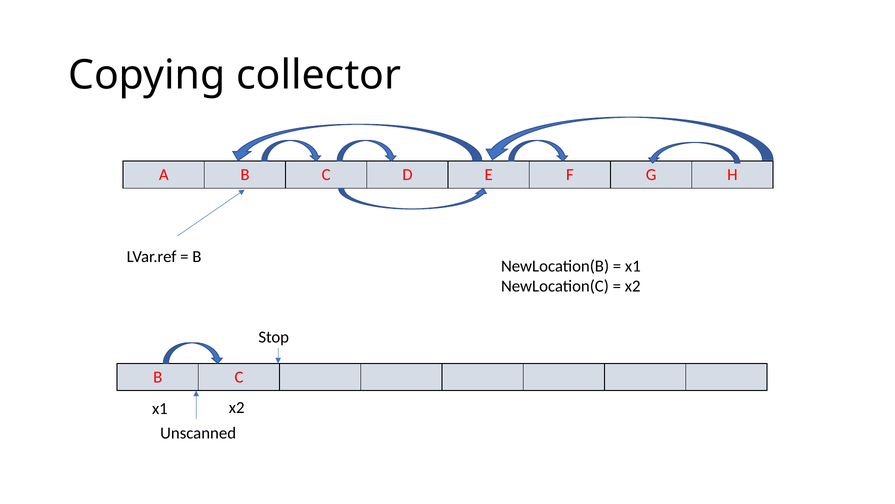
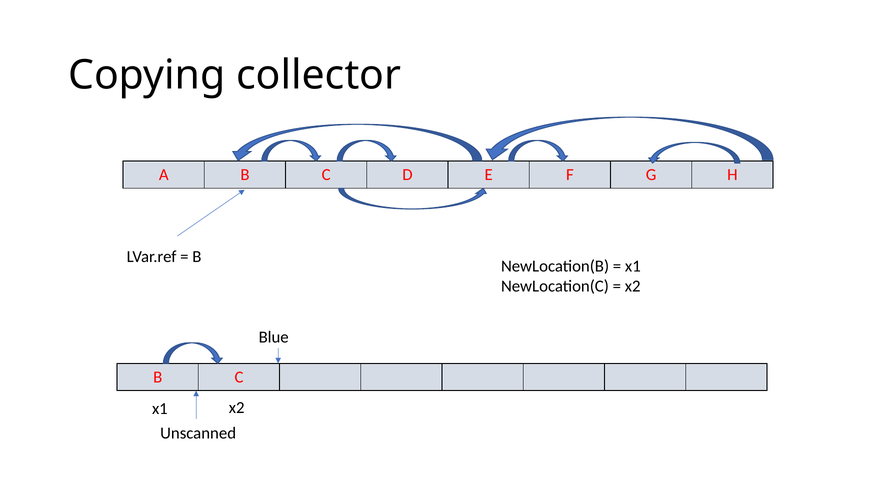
Stop: Stop -> Blue
